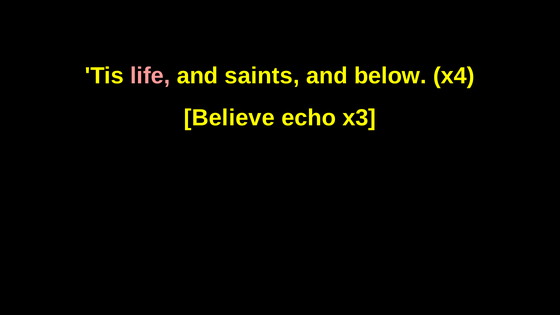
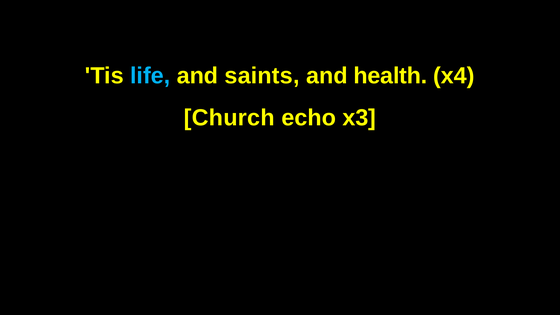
life colour: pink -> light blue
below: below -> health
Believe: Believe -> Church
